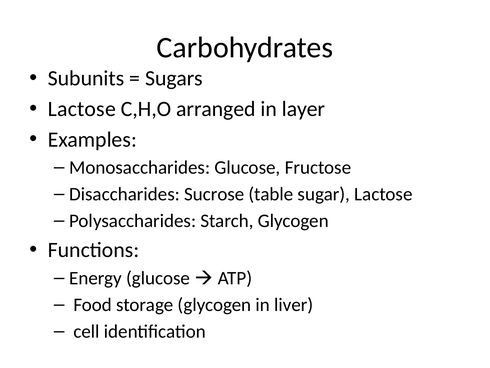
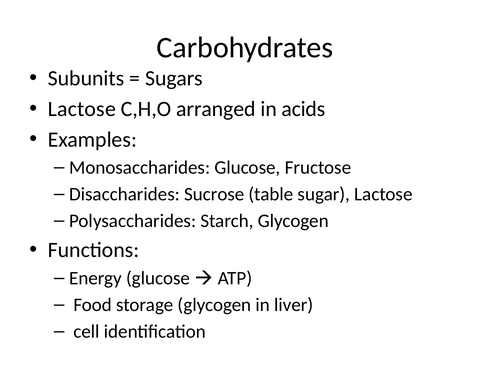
layer: layer -> acids
